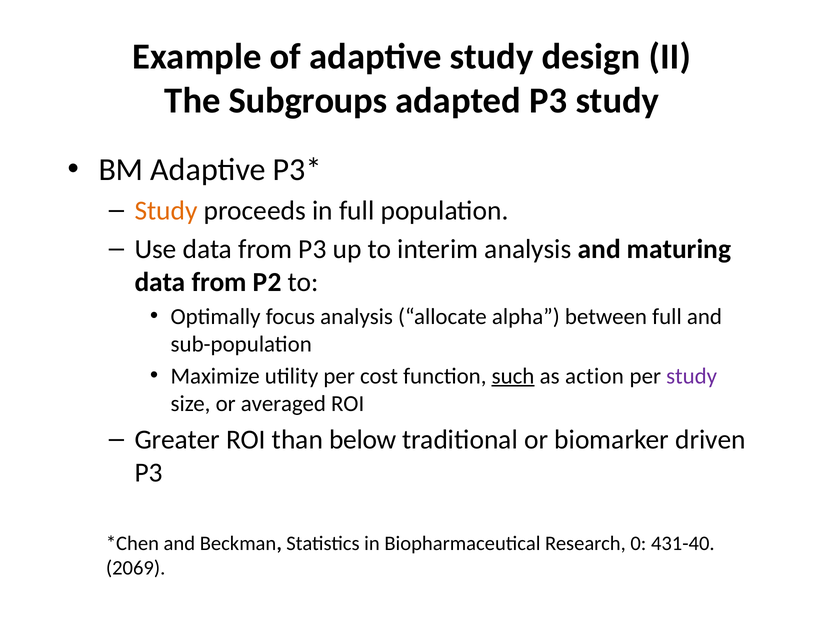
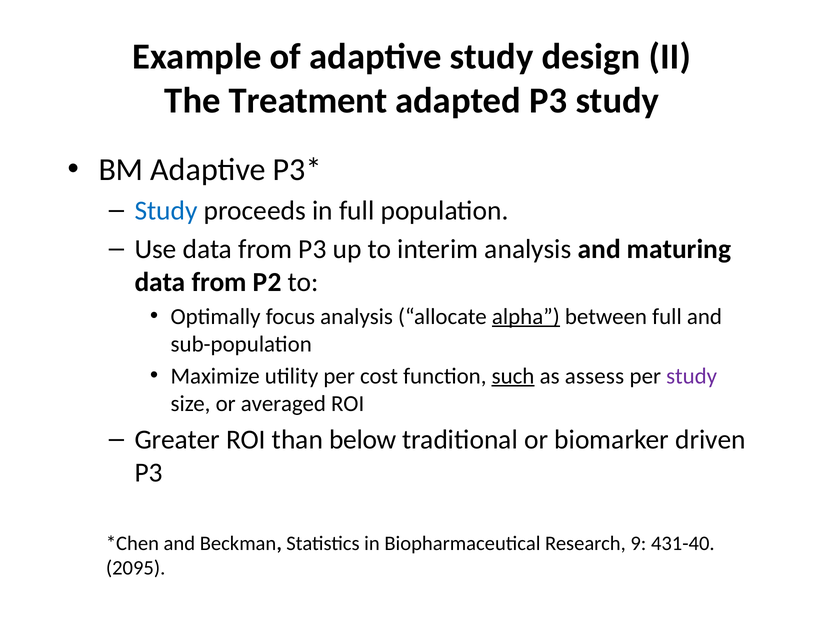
Subgroups: Subgroups -> Treatment
Study at (166, 211) colour: orange -> blue
alpha underline: none -> present
action: action -> assess
0: 0 -> 9
2069: 2069 -> 2095
